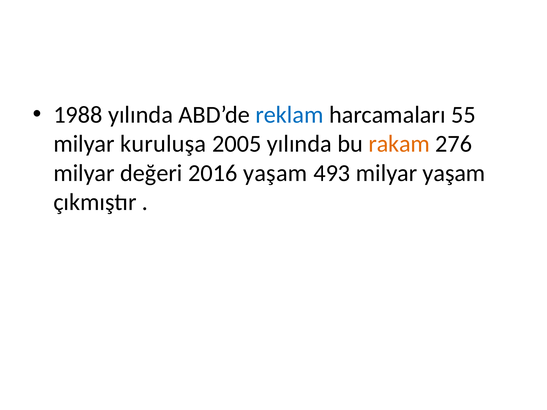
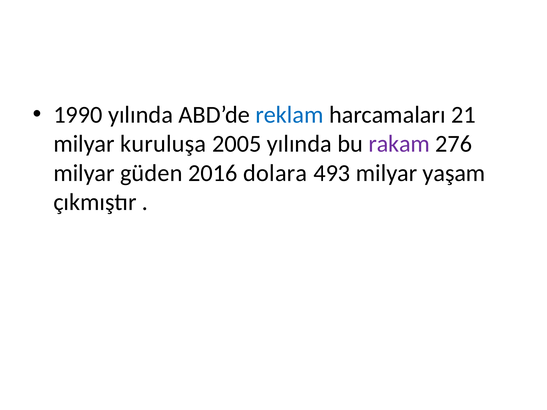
1988: 1988 -> 1990
55: 55 -> 21
rakam colour: orange -> purple
değeri: değeri -> güden
2016 yaşam: yaşam -> dolara
